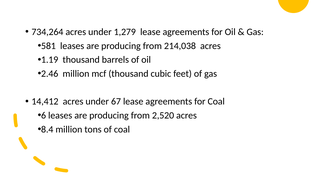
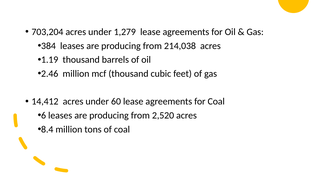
734,264: 734,264 -> 703,204
581: 581 -> 384
67: 67 -> 60
